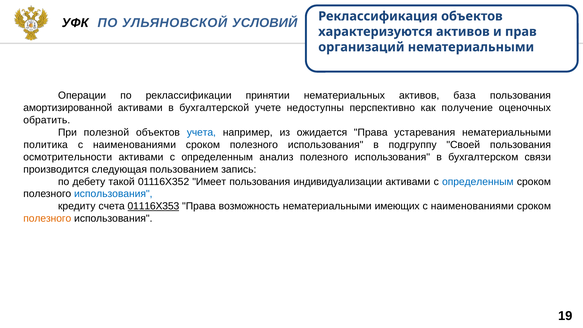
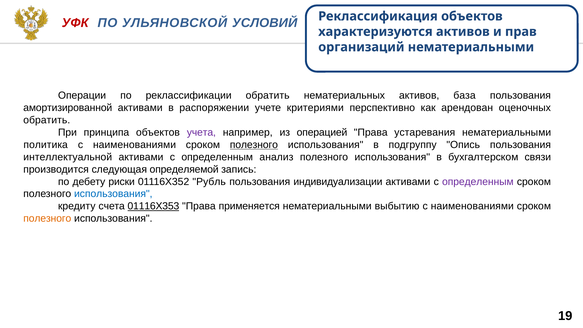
УФК colour: black -> red
реклассификации принятии: принятии -> обратить
бухгалтерской: бухгалтерской -> распоряжении
недоступны: недоступны -> критериями
получение: получение -> арендован
полезной: полезной -> принципа
учета colour: blue -> purple
ожидается: ожидается -> операцией
полезного at (254, 145) underline: none -> present
Своей: Своей -> Опись
осмотрительности: осмотрительности -> интеллектуальной
пользованием: пользованием -> определяемой
такой: такой -> риски
Имеет: Имеет -> Рубль
определенным at (478, 182) colour: blue -> purple
возможность: возможность -> применяется
имеющих: имеющих -> выбытию
